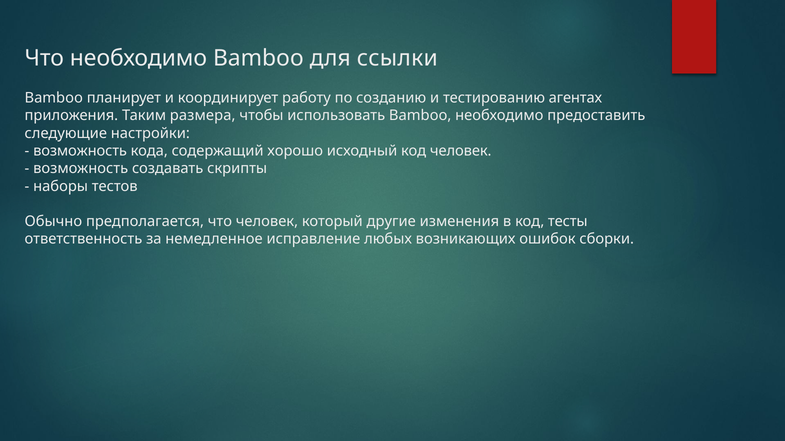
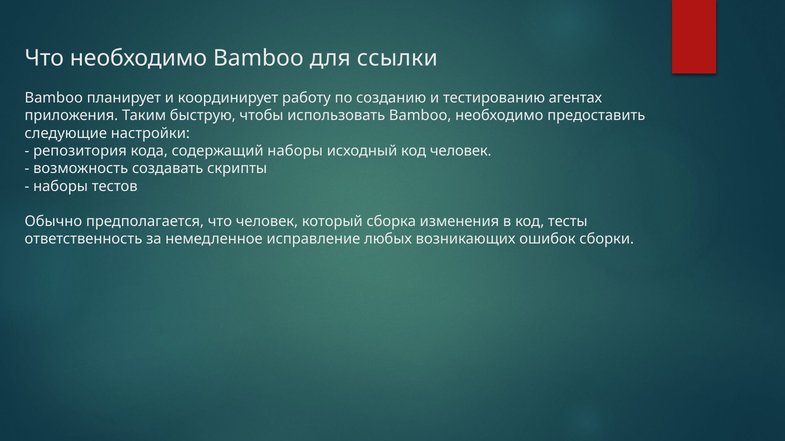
размера: размера -> быструю
возможность at (80, 151): возможность -> репозитория
содержащий хорошо: хорошо -> наборы
другие: другие -> сборка
